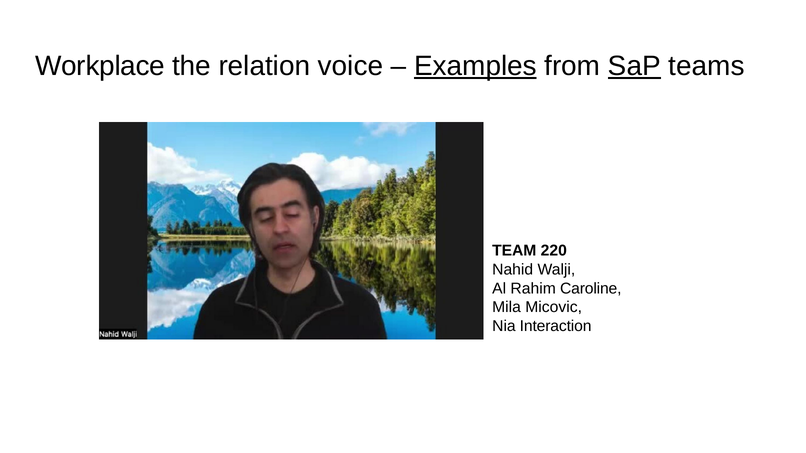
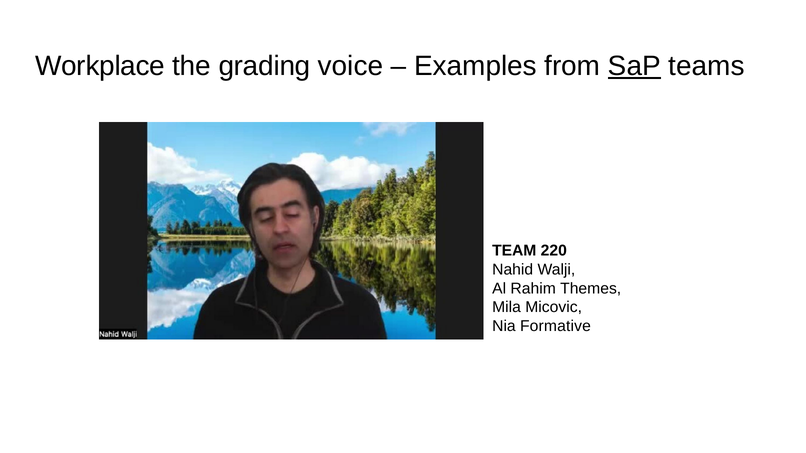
relation: relation -> grading
Examples underline: present -> none
Caroline: Caroline -> Themes
Interaction: Interaction -> Formative
